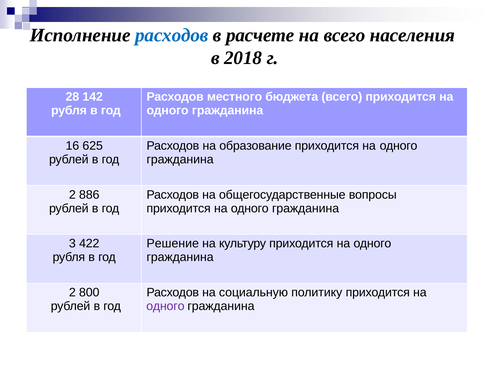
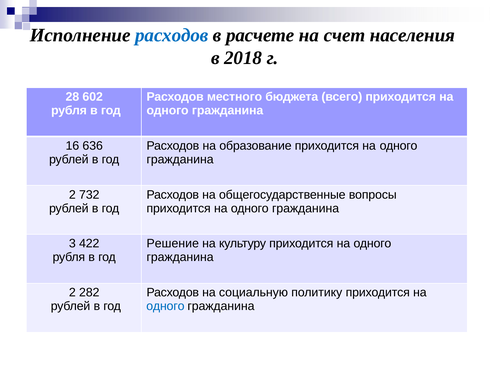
на всего: всего -> счет
142: 142 -> 602
625: 625 -> 636
886: 886 -> 732
800: 800 -> 282
одного at (165, 307) colour: purple -> blue
